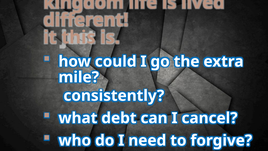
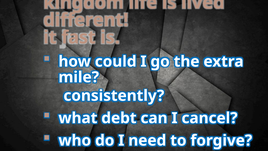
this: this -> fast
